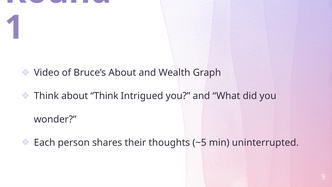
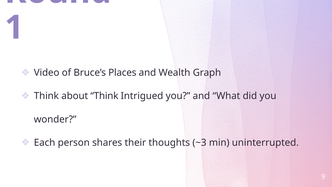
Bruce’s About: About -> Places
~5: ~5 -> ~3
